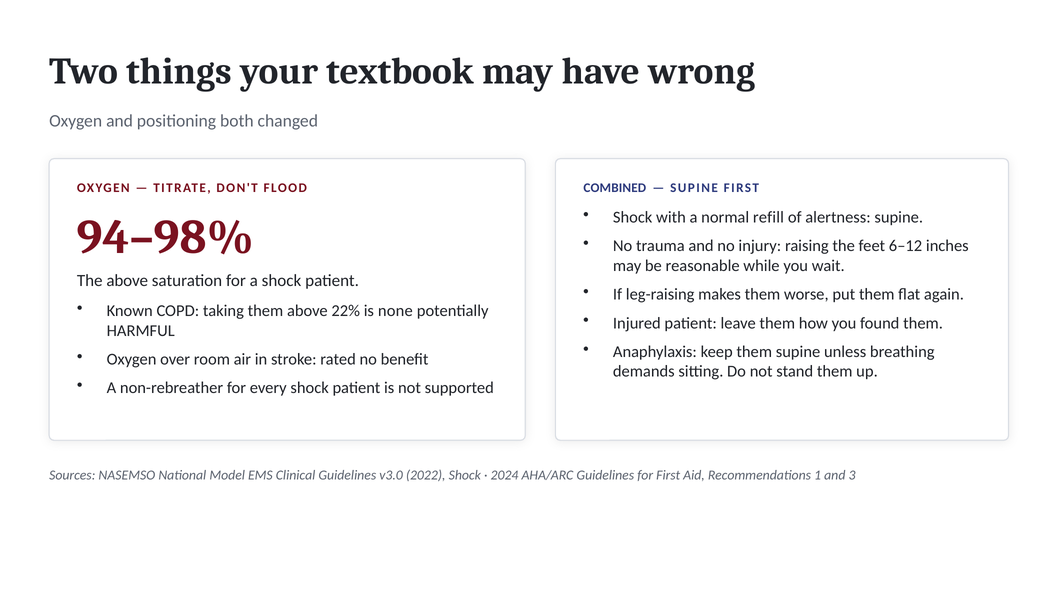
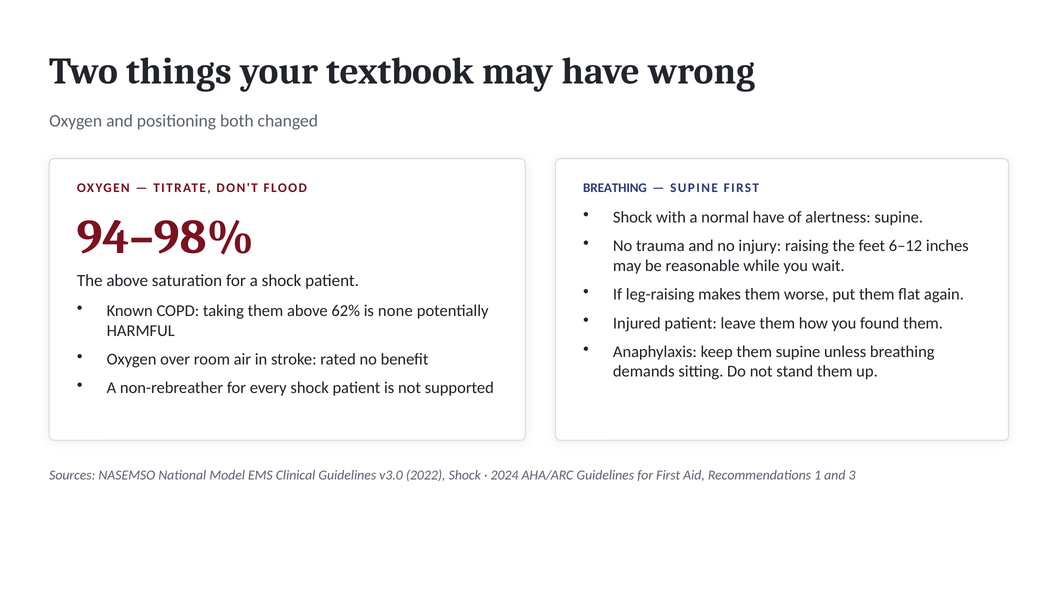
COMBINED at (615, 188): COMBINED -> BREATHING
normal refill: refill -> have
22%: 22% -> 62%
